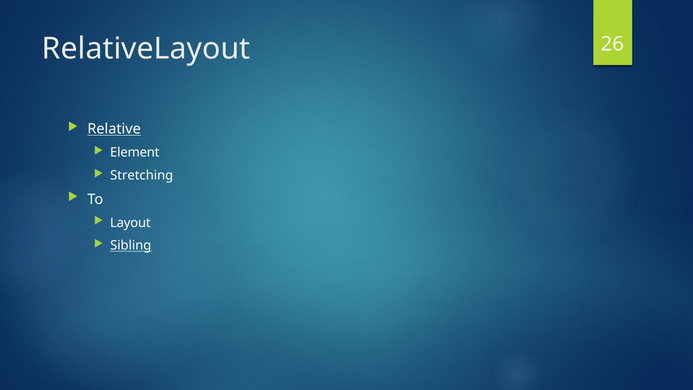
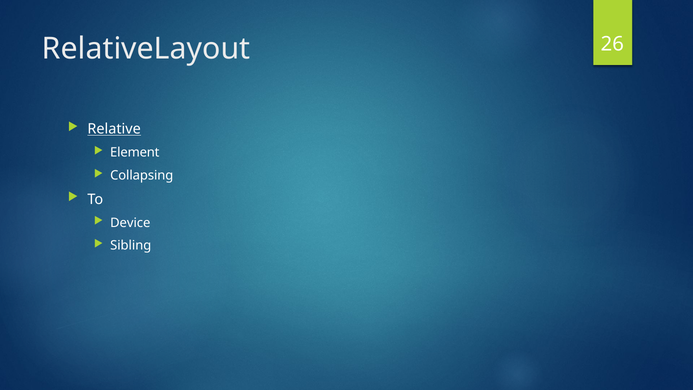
Stretching: Stretching -> Collapsing
Layout: Layout -> Device
Sibling underline: present -> none
